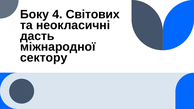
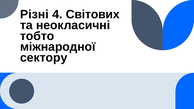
Боку: Боку -> Різні
дасть: дасть -> тобто
